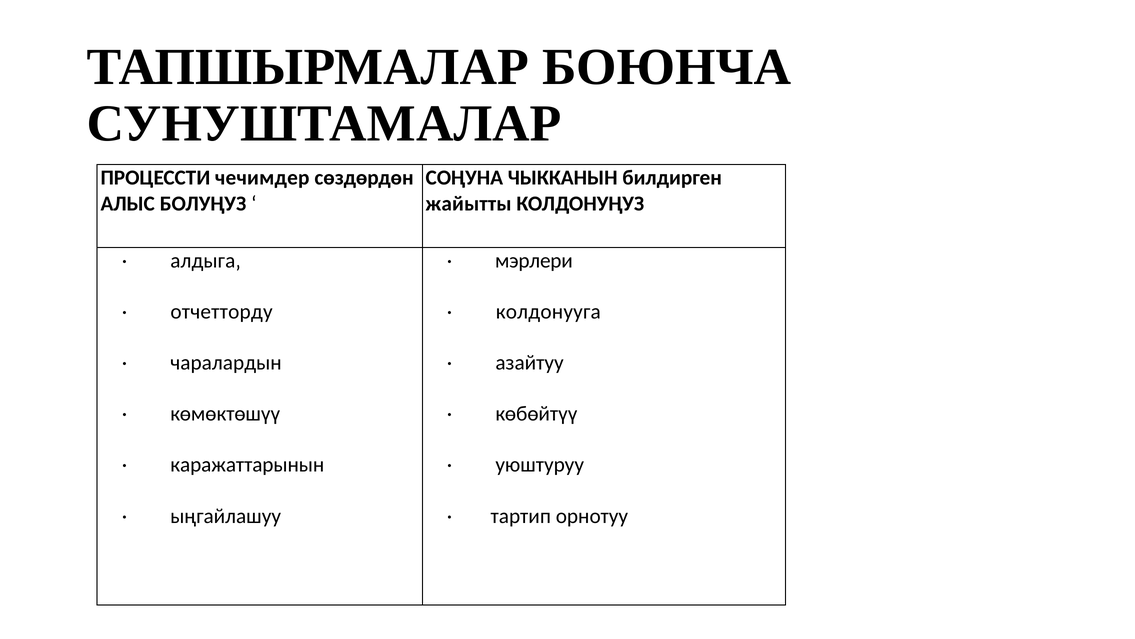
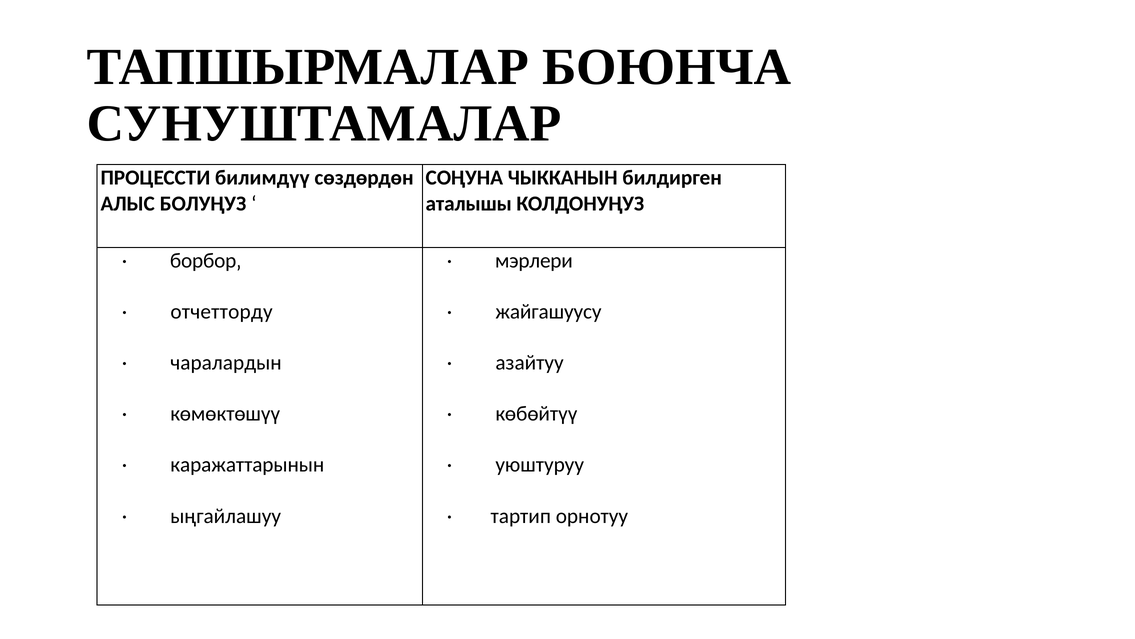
чечимдер: чечимдер -> билимдүү
жайытты: жайытты -> аталышы
алдыга‚: алдыга‚ -> борбор‚
колдонууга: колдонууга -> жайгашуусу
